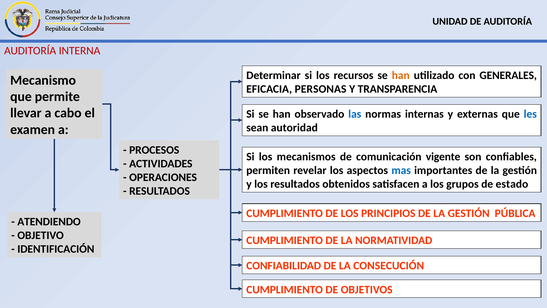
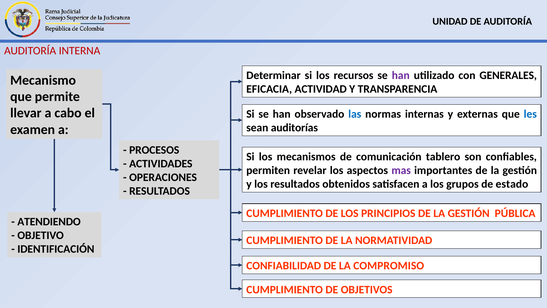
han at (401, 75) colour: orange -> purple
PERSONAS: PERSONAS -> ACTIVIDAD
autoridad: autoridad -> auditorías
vigente: vigente -> tablero
mas colour: blue -> purple
CONSECUCIÓN: CONSECUCIÓN -> COMPROMISO
